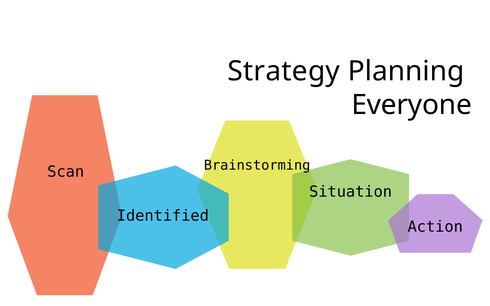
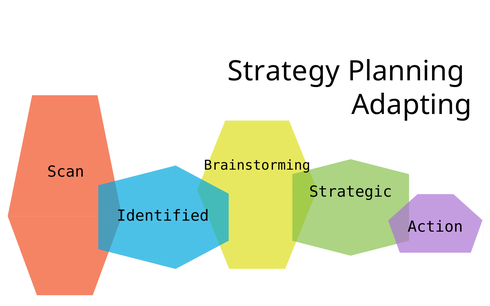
Everyone: Everyone -> Adapting
Situation: Situation -> Strategic
